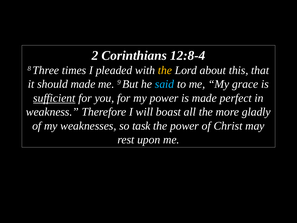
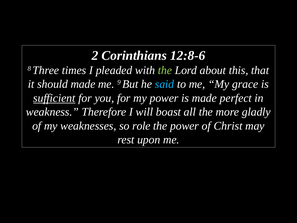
12:8-4: 12:8-4 -> 12:8-6
the at (165, 70) colour: yellow -> light green
task: task -> role
